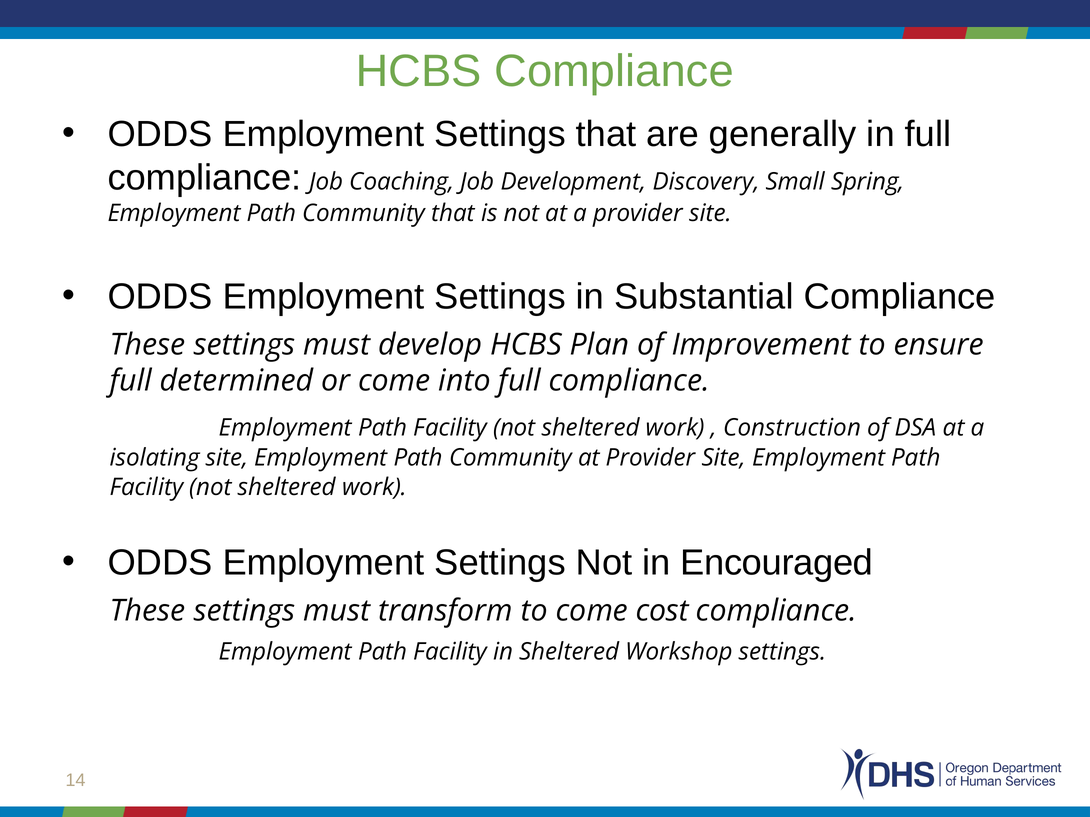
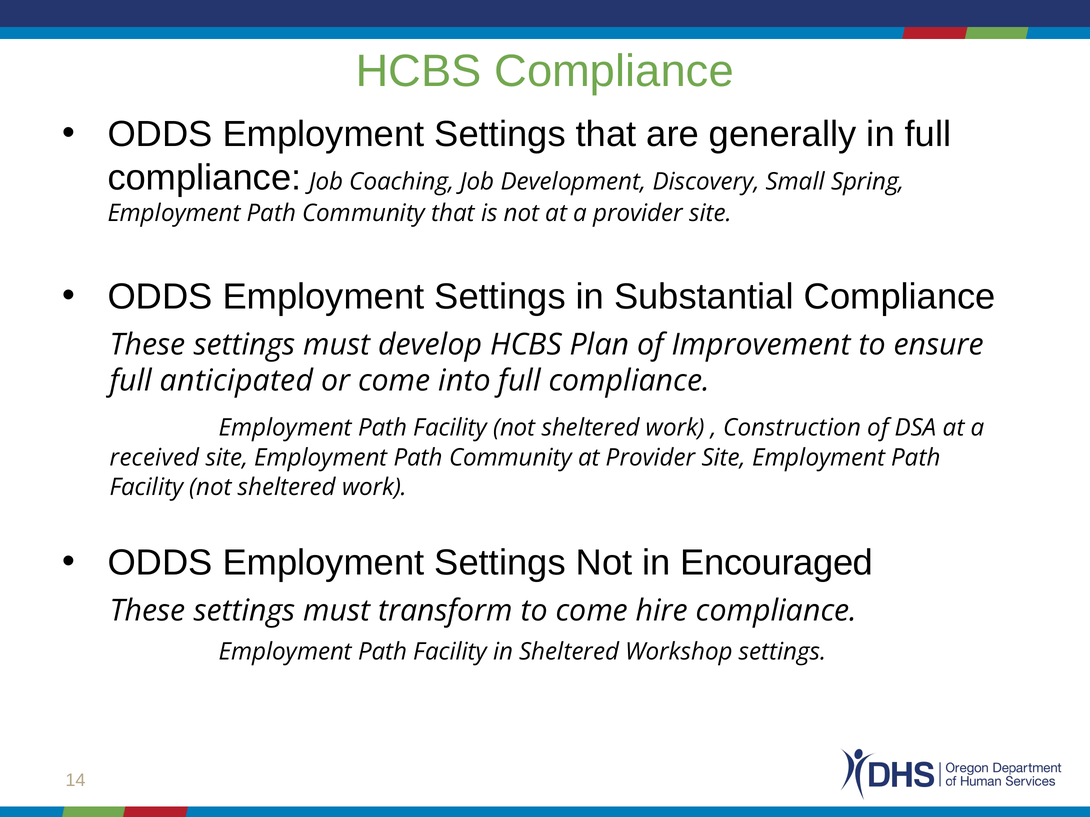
determined: determined -> anticipated
isolating: isolating -> received
cost: cost -> hire
